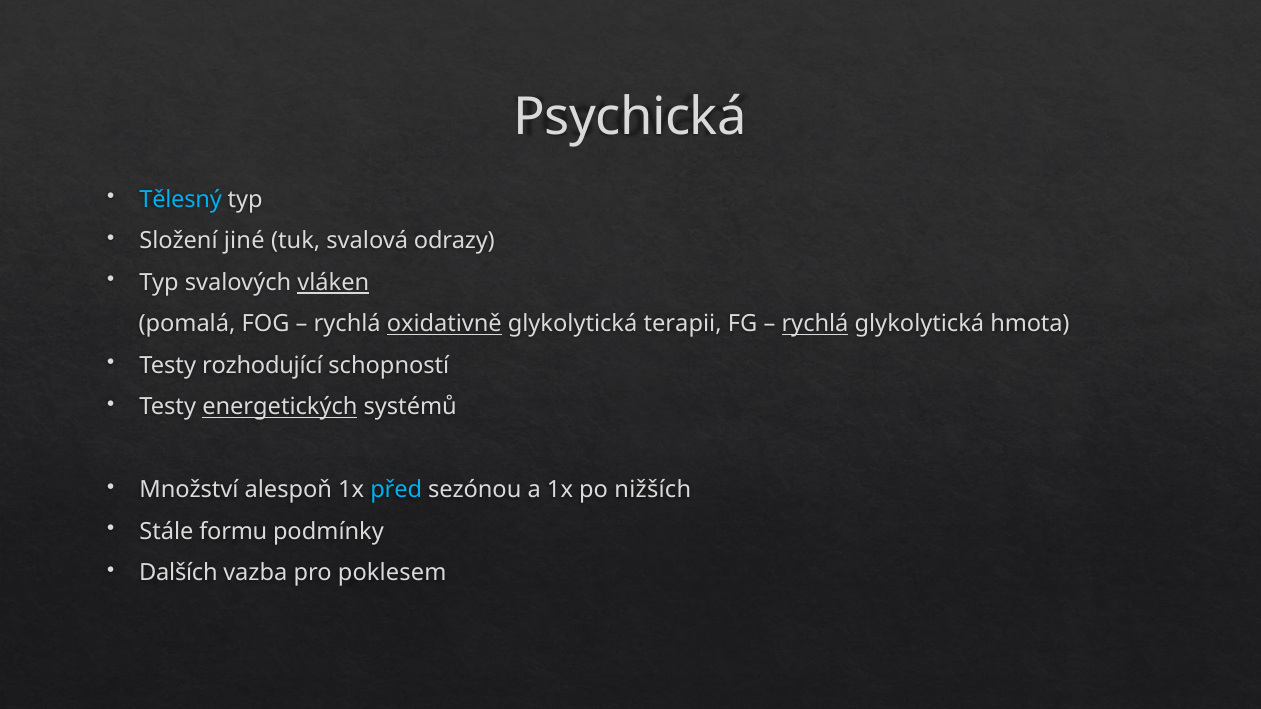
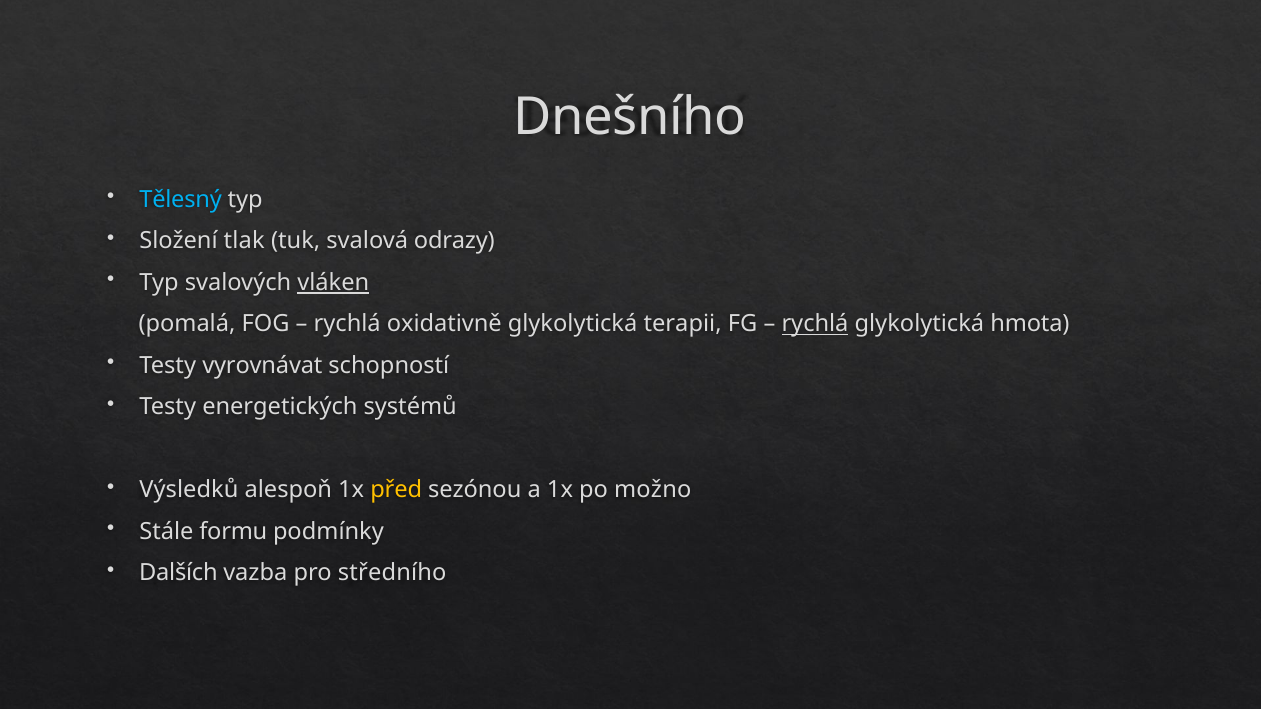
Psychická: Psychická -> Dnešního
jiné: jiné -> tlak
oxidativně underline: present -> none
rozhodující: rozhodující -> vyrovnávat
energetických underline: present -> none
Množství: Množství -> Výsledků
před colour: light blue -> yellow
nižších: nižších -> možno
poklesem: poklesem -> středního
